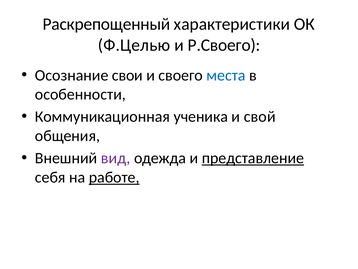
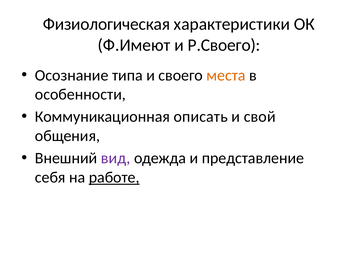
Раскрепощенный: Раскрепощенный -> Физиологическая
Ф.Целью: Ф.Целью -> Ф.Имеют
свои: свои -> типа
места colour: blue -> orange
ученика: ученика -> описать
представление underline: present -> none
